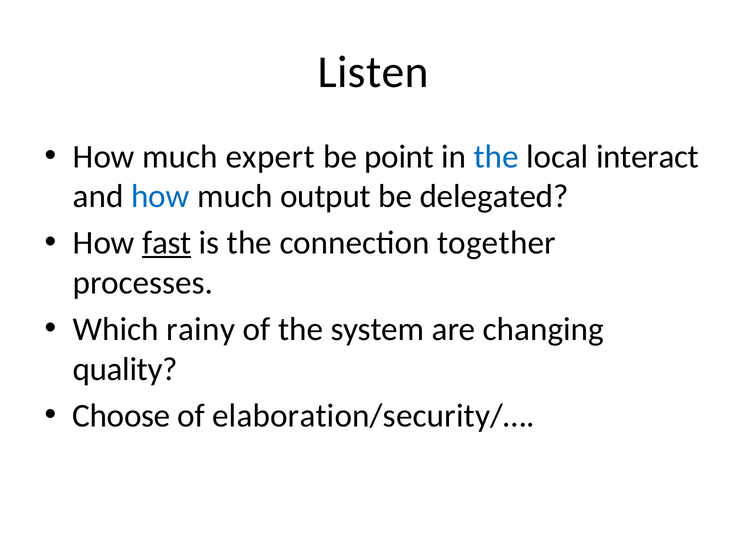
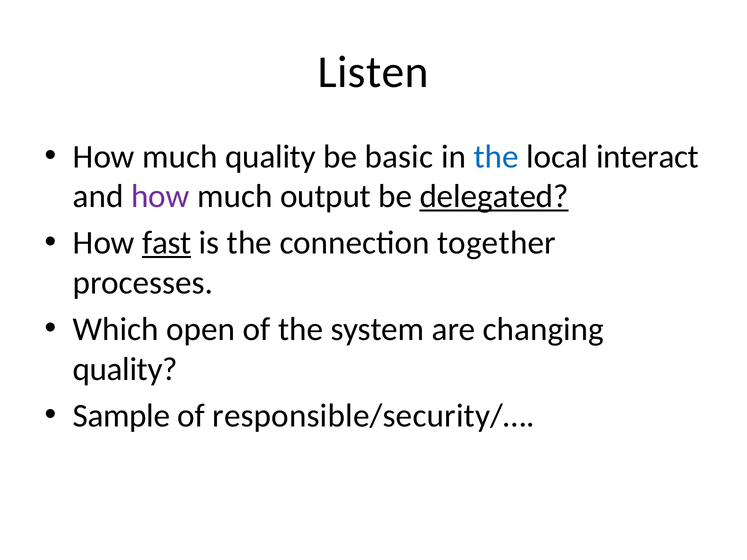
much expert: expert -> quality
point: point -> basic
how at (160, 197) colour: blue -> purple
delegated underline: none -> present
rainy: rainy -> open
Choose: Choose -> Sample
elaboration/security/…: elaboration/security/… -> responsible/security/…
